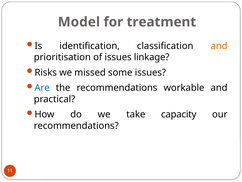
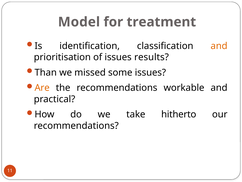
linkage: linkage -> results
Risks: Risks -> Than
Are colour: blue -> orange
capacity: capacity -> hitherto
